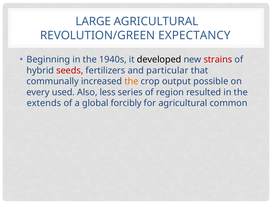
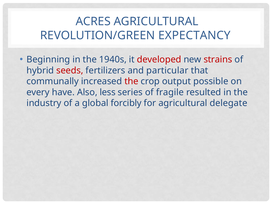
LARGE: LARGE -> ACRES
developed colour: black -> red
the at (131, 81) colour: orange -> red
used: used -> have
region: region -> fragile
extends: extends -> industry
common: common -> delegate
